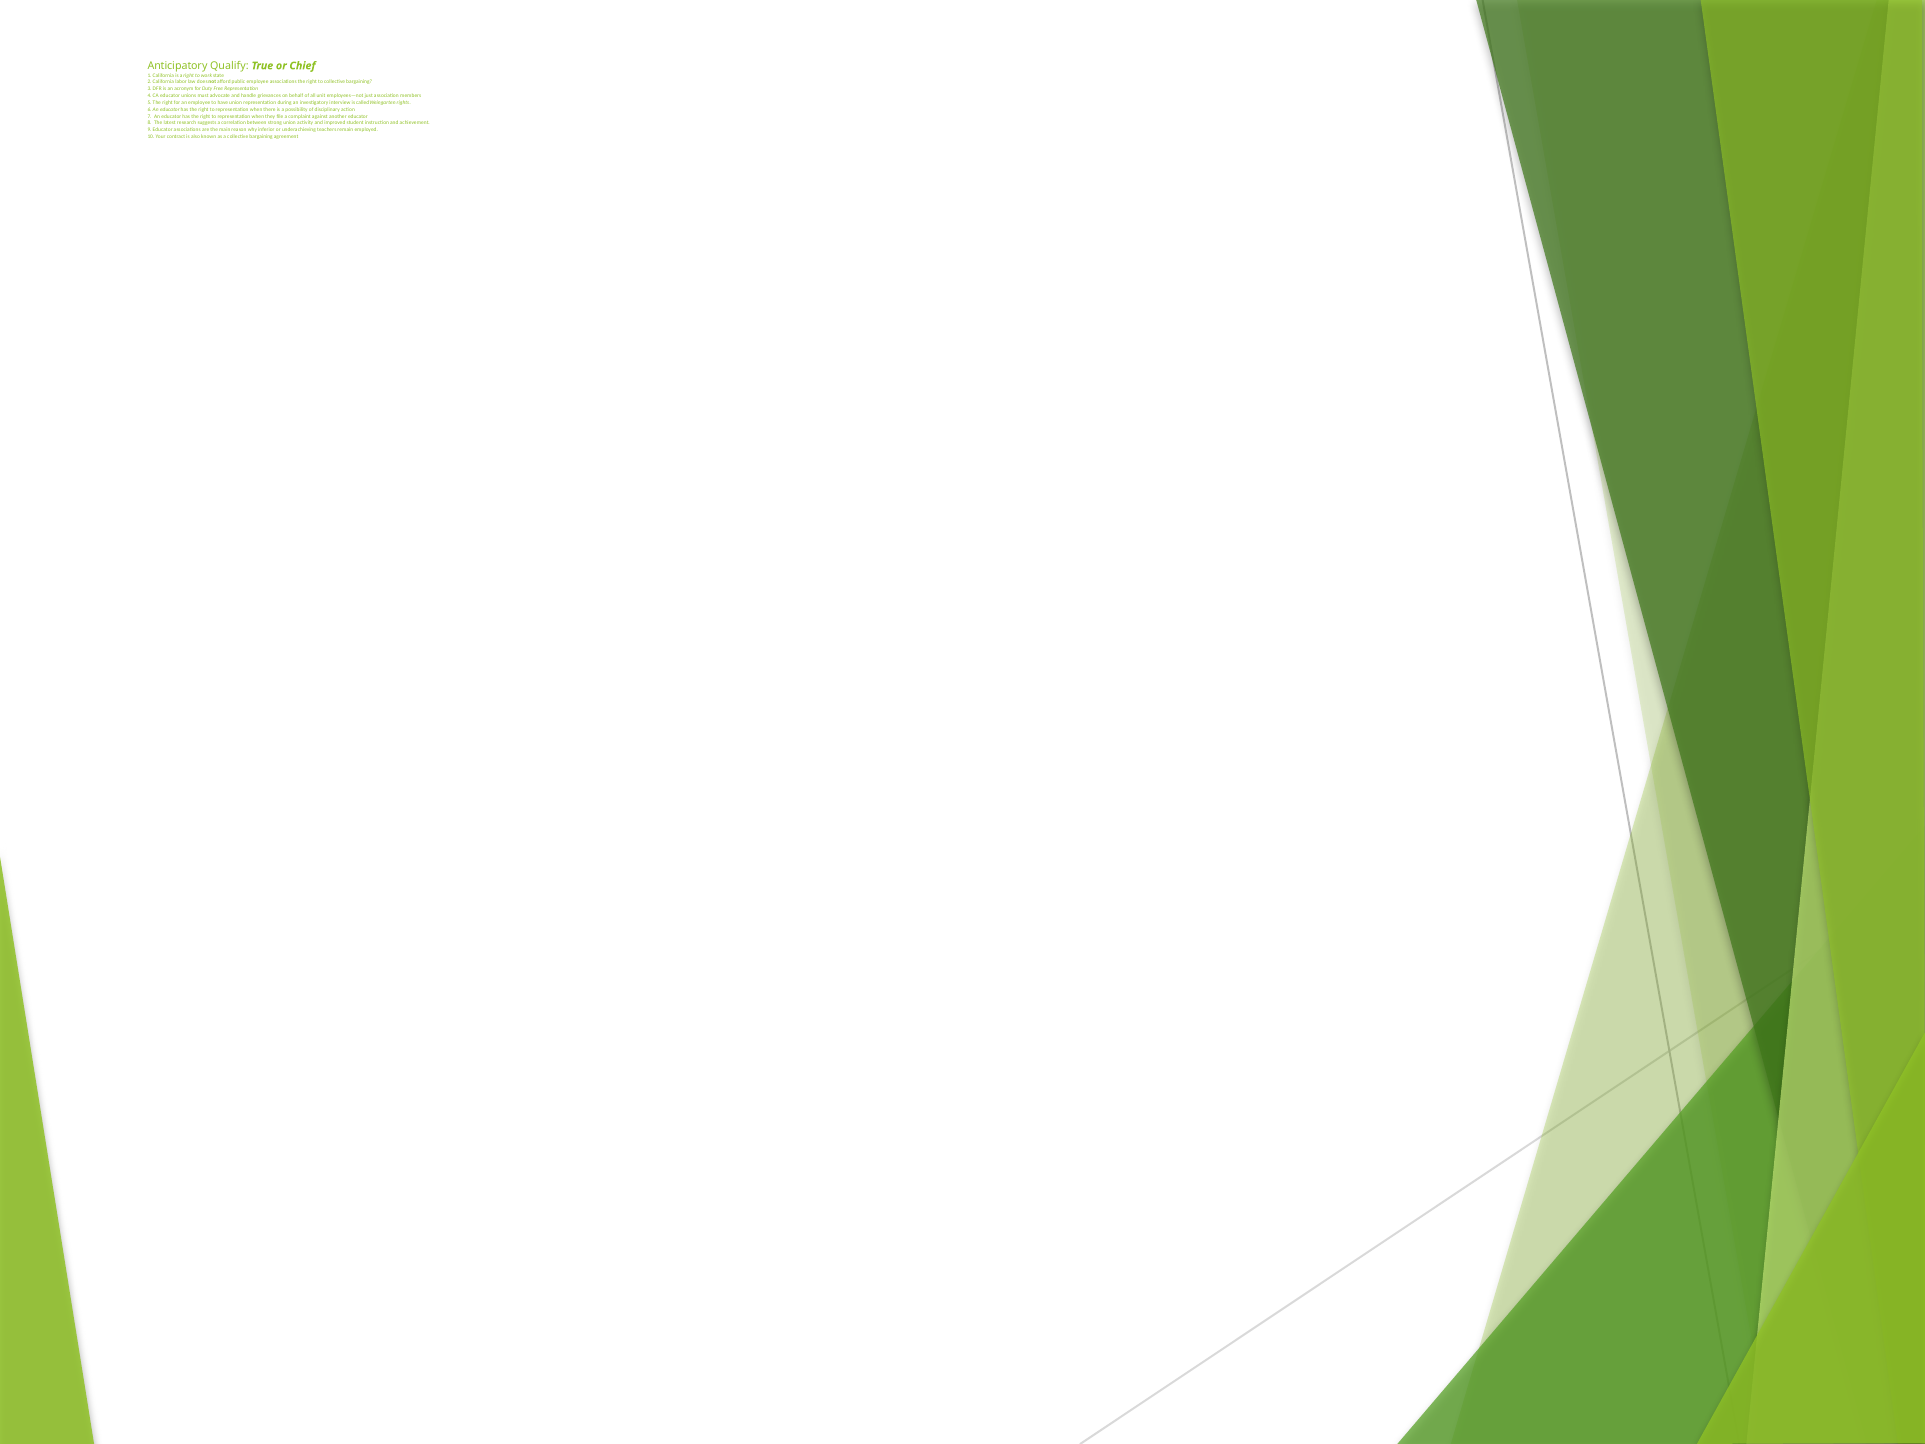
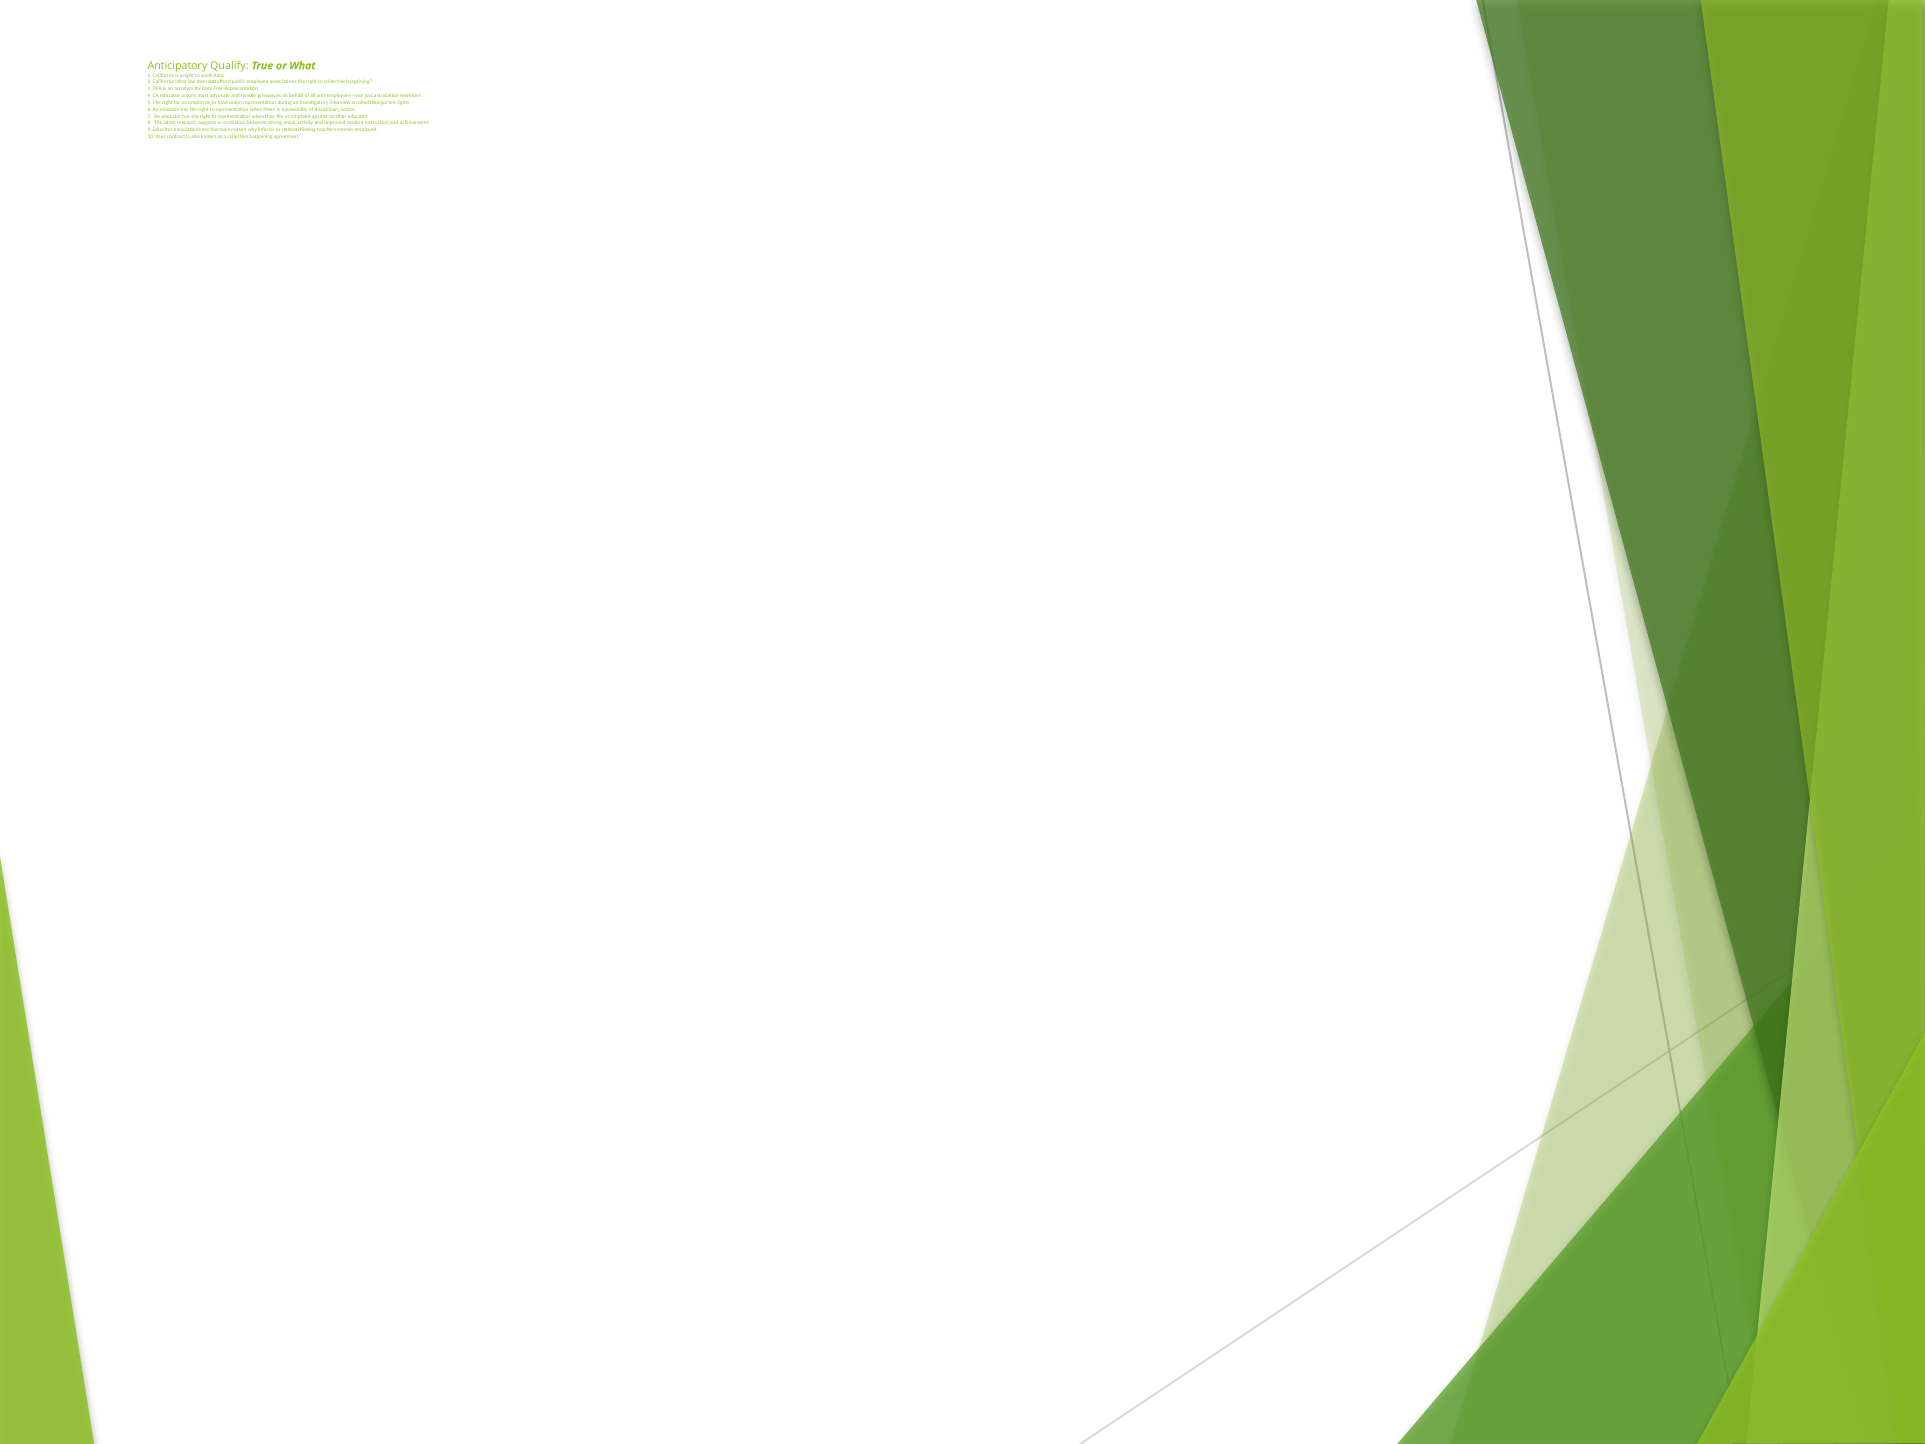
Chief: Chief -> What
